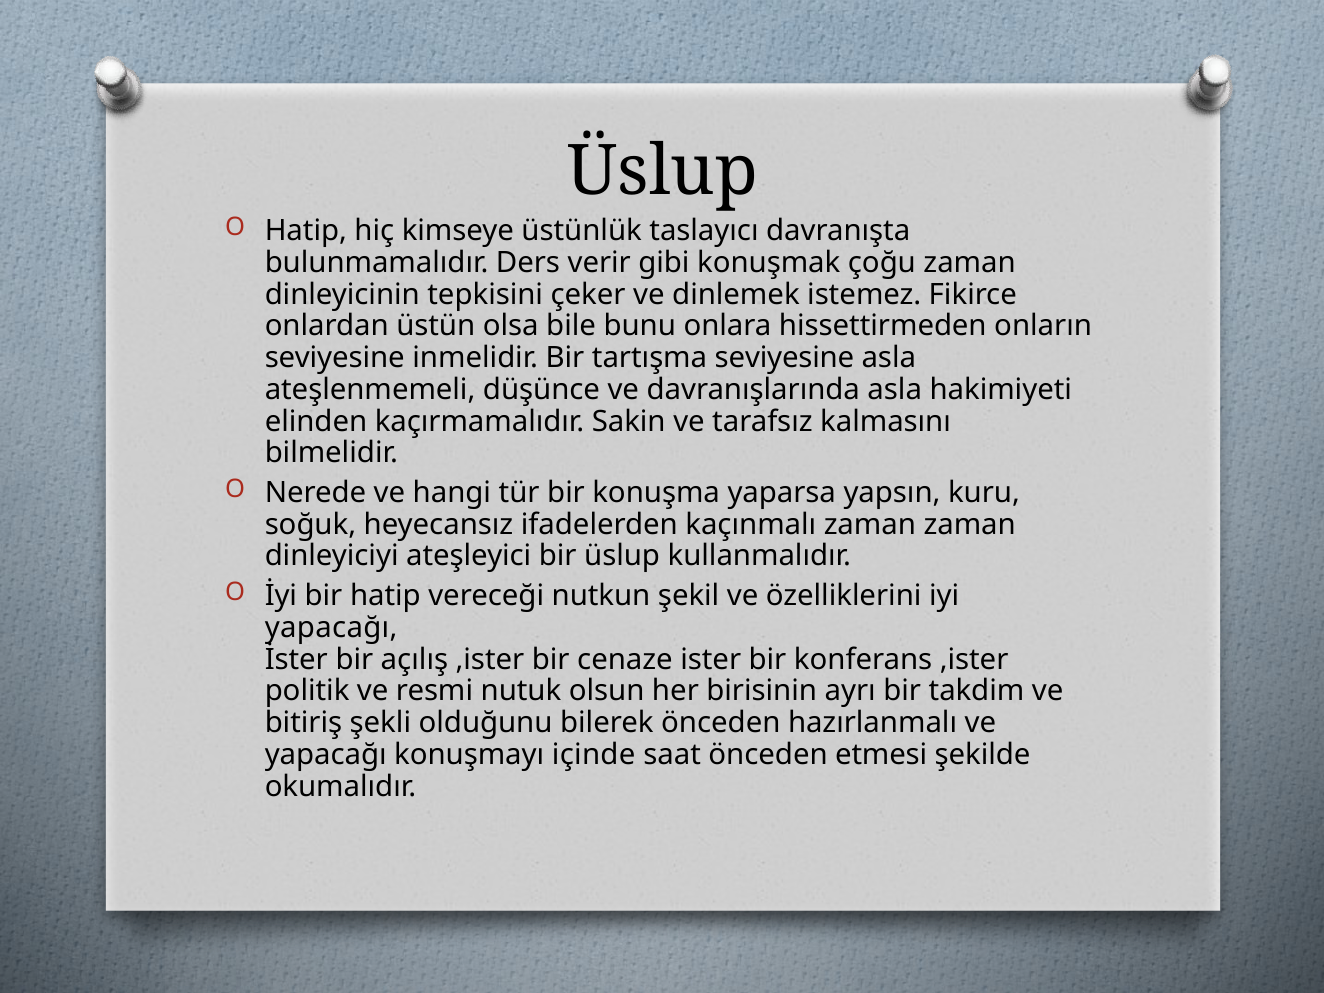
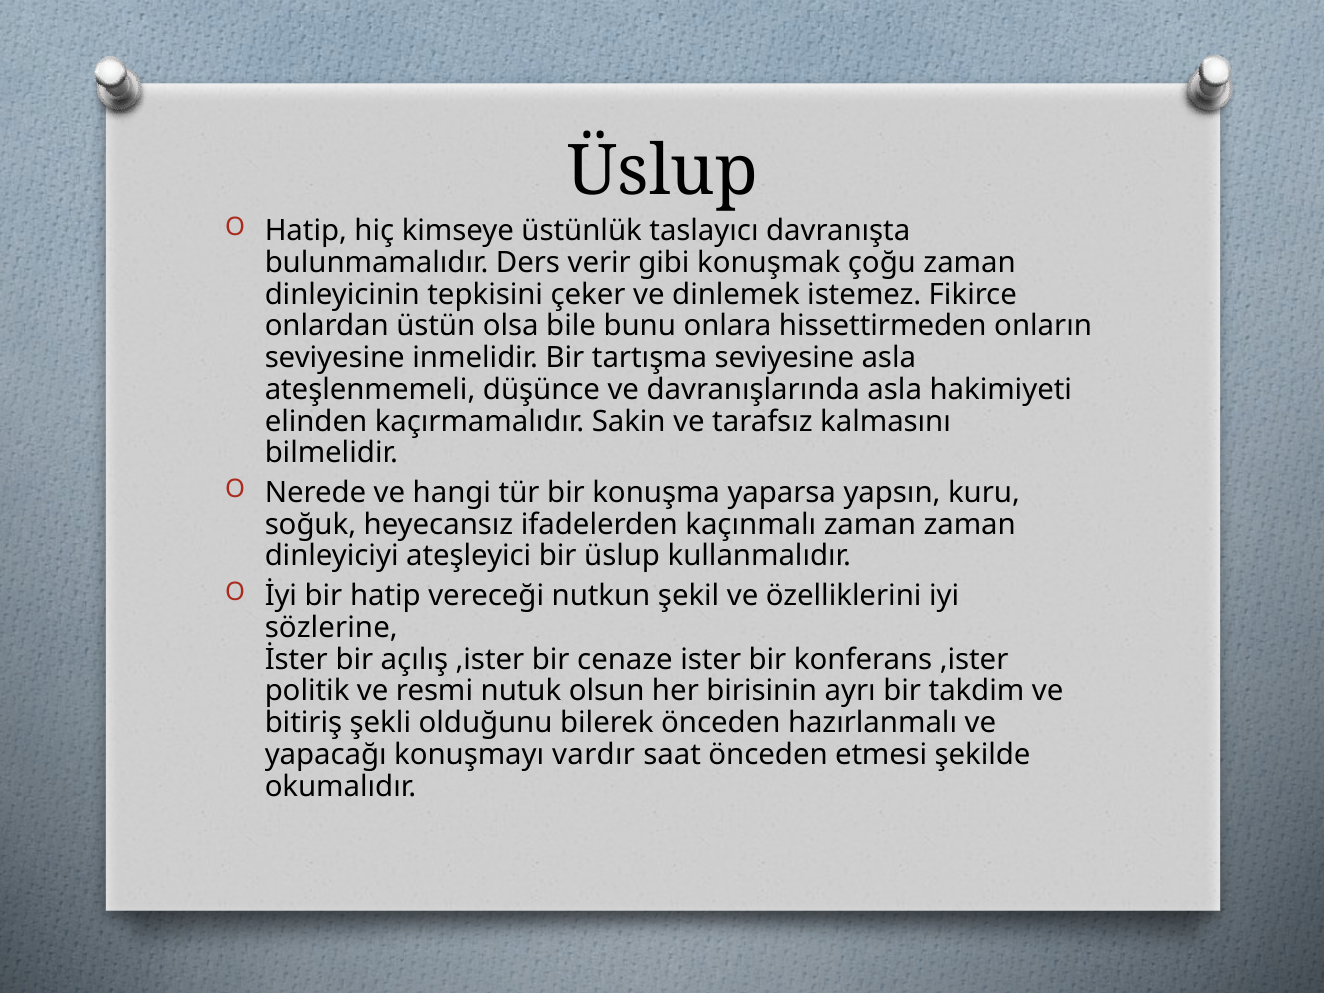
yapacağı at (331, 628): yapacağı -> sözlerine
içinde: içinde -> vardır
